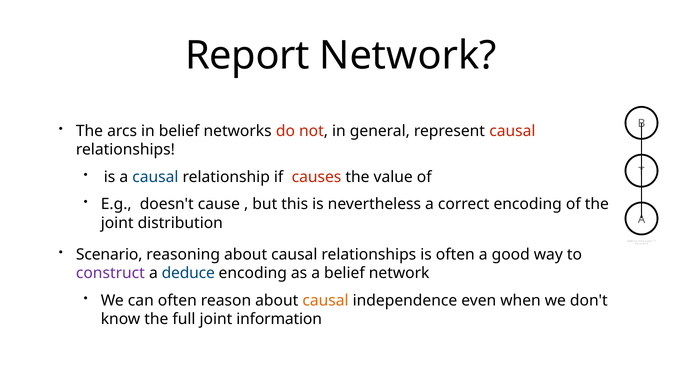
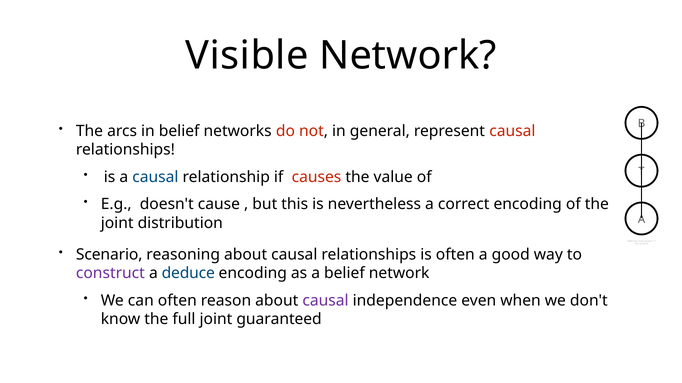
Report: Report -> Visible
causal at (326, 301) colour: orange -> purple
information: information -> guaranteed
